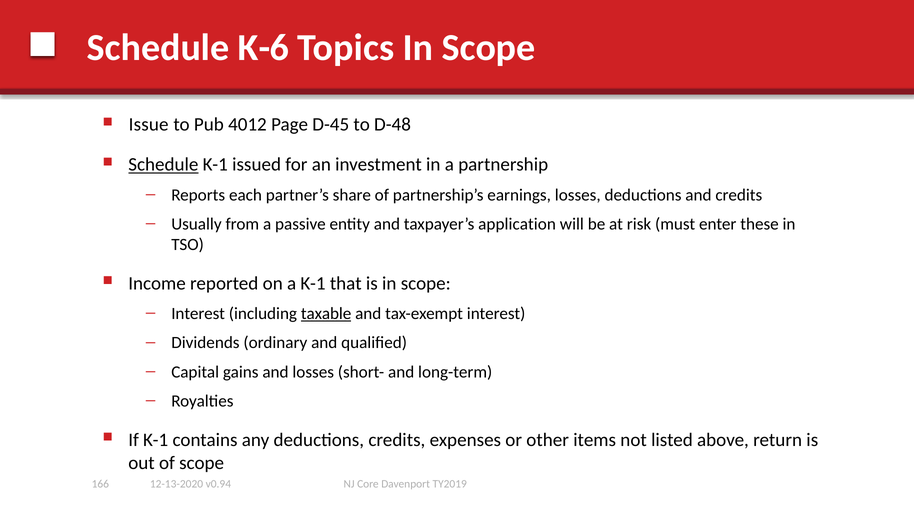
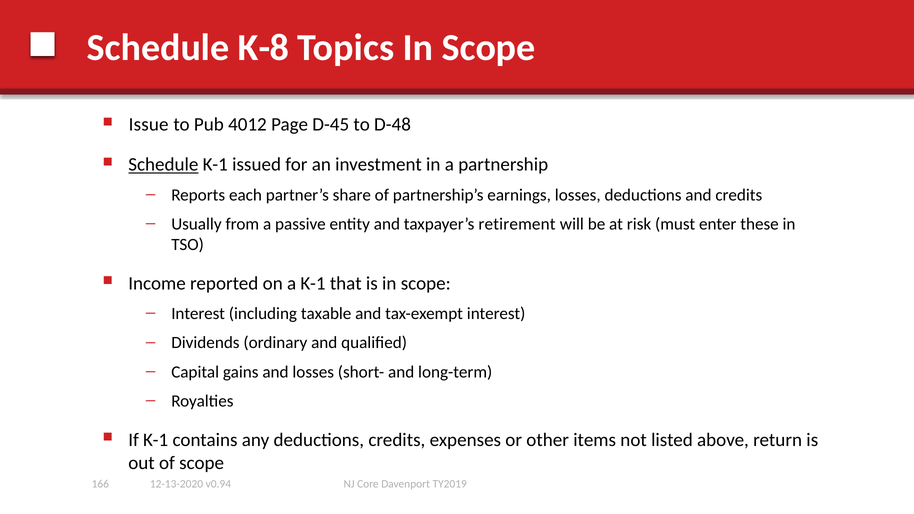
K-6: K-6 -> K-8
application: application -> retirement
taxable underline: present -> none
